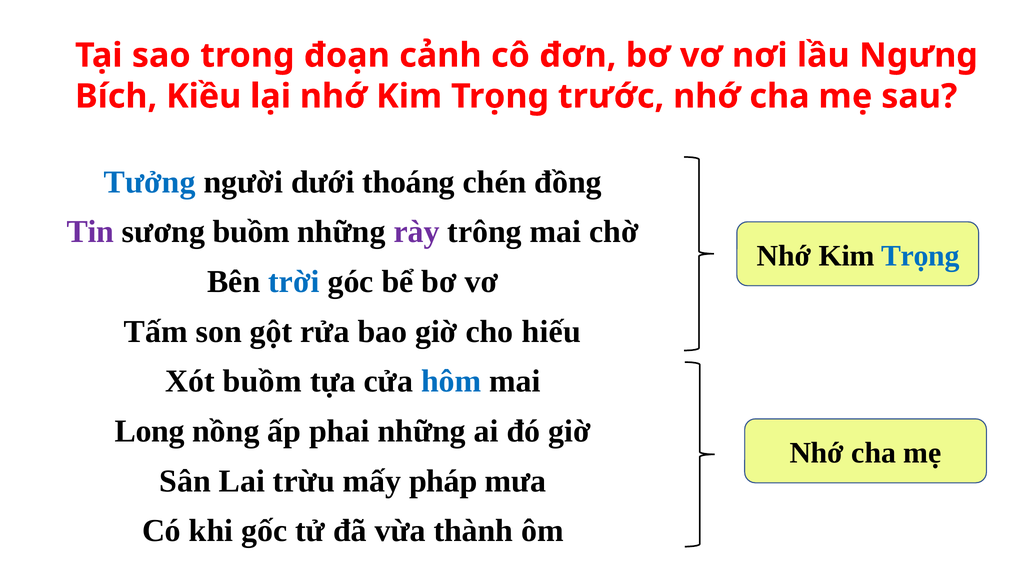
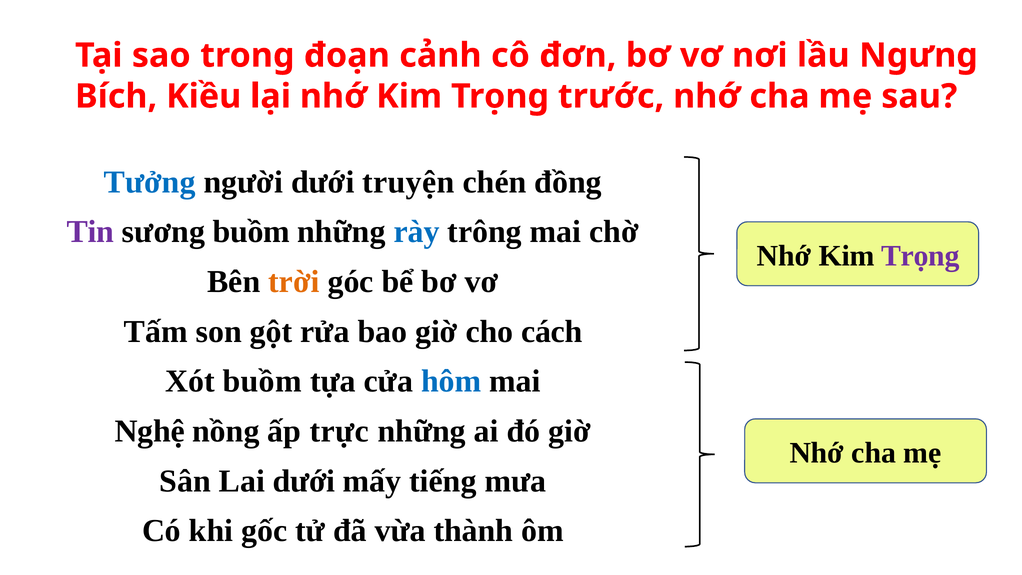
thoáng: thoáng -> truyện
rày colour: purple -> blue
Trọng colour: blue -> purple
trời colour: blue -> orange
hiếu: hiếu -> cách
Long: Long -> Nghệ
phai: phai -> trực
Lai trừu: trừu -> dưới
pháp: pháp -> tiếng
